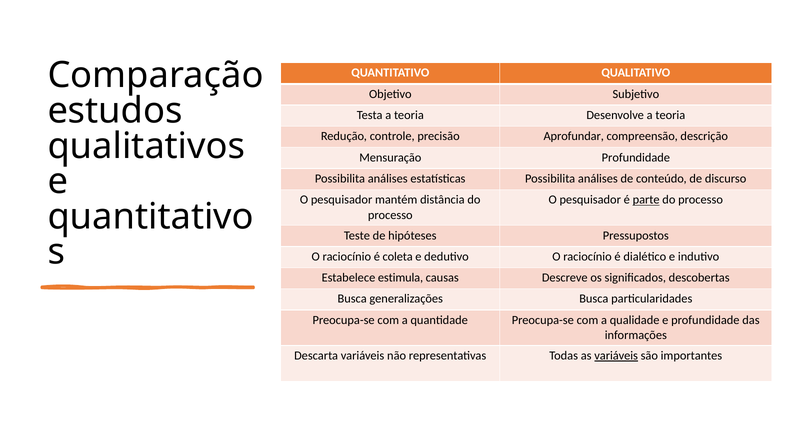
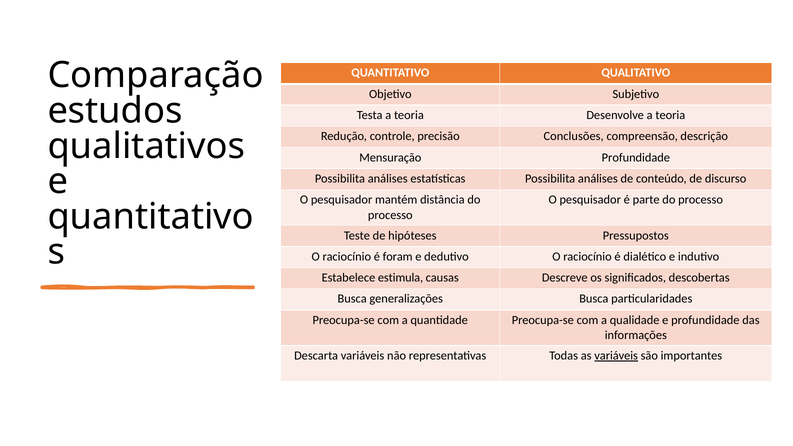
Aprofundar: Aprofundar -> Conclusões
parte underline: present -> none
coleta: coleta -> foram
